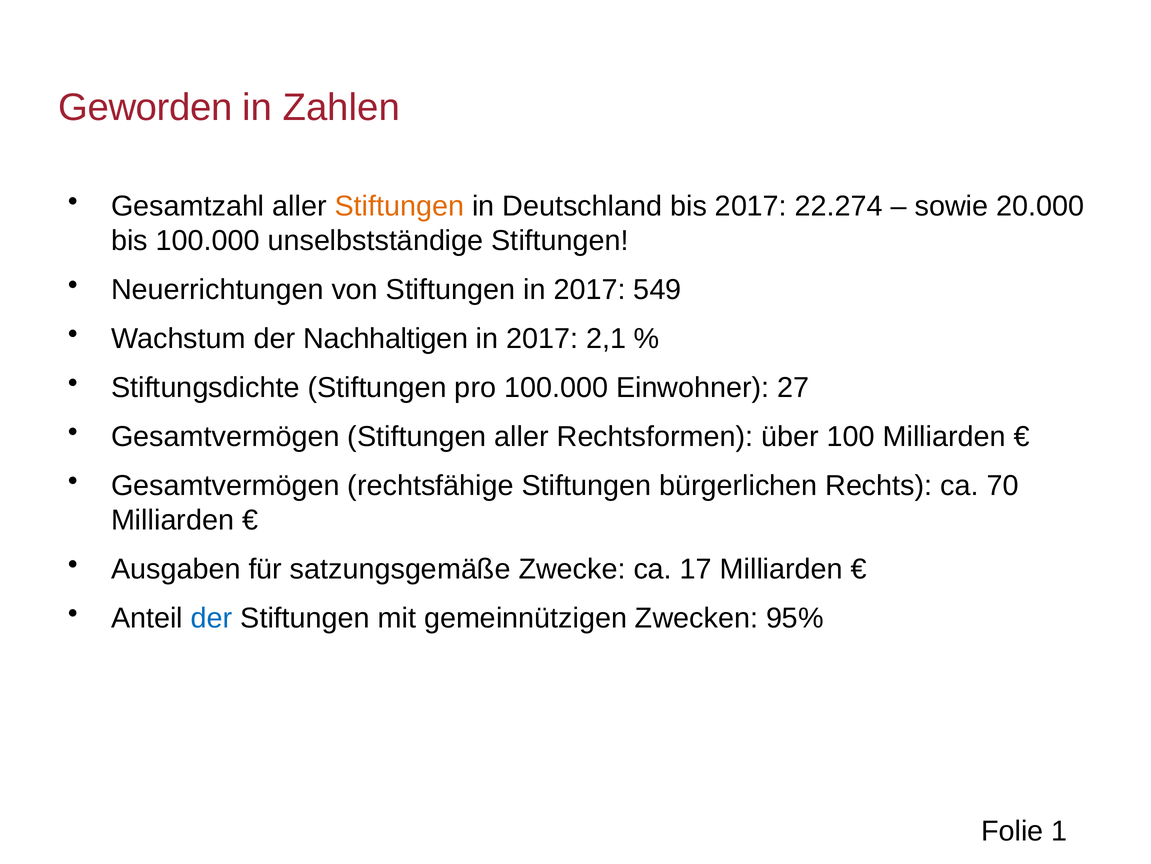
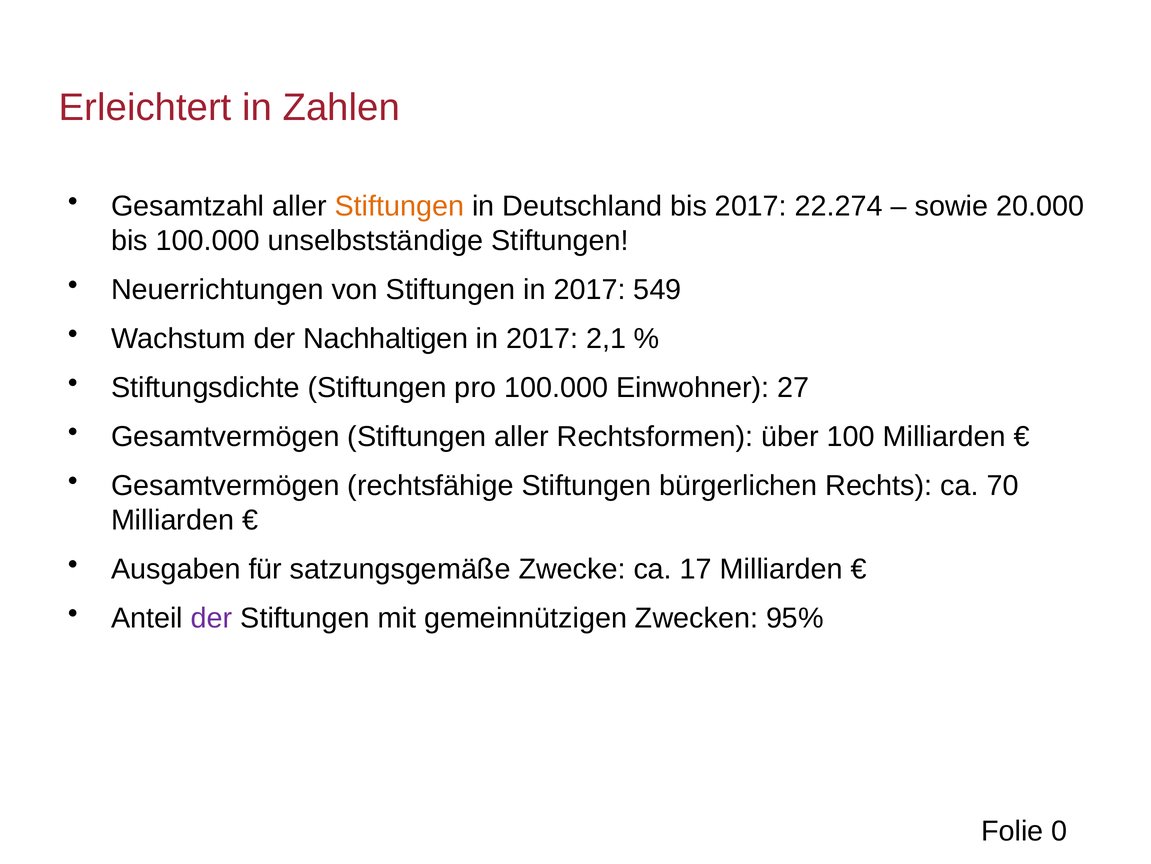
Geworden: Geworden -> Erleichtert
der at (212, 618) colour: blue -> purple
1: 1 -> 0
